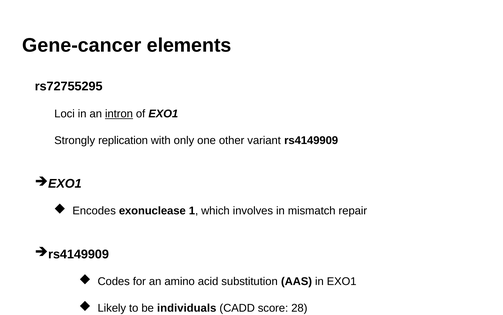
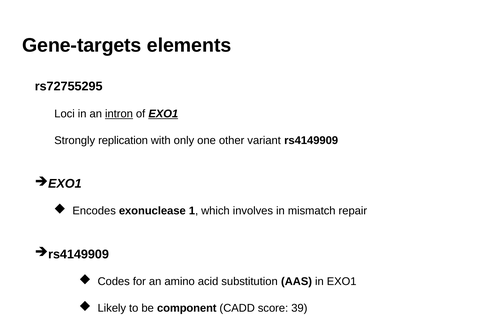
Gene-cancer: Gene-cancer -> Gene-targets
EXO1 at (163, 113) underline: none -> present
individuals: individuals -> component
28: 28 -> 39
